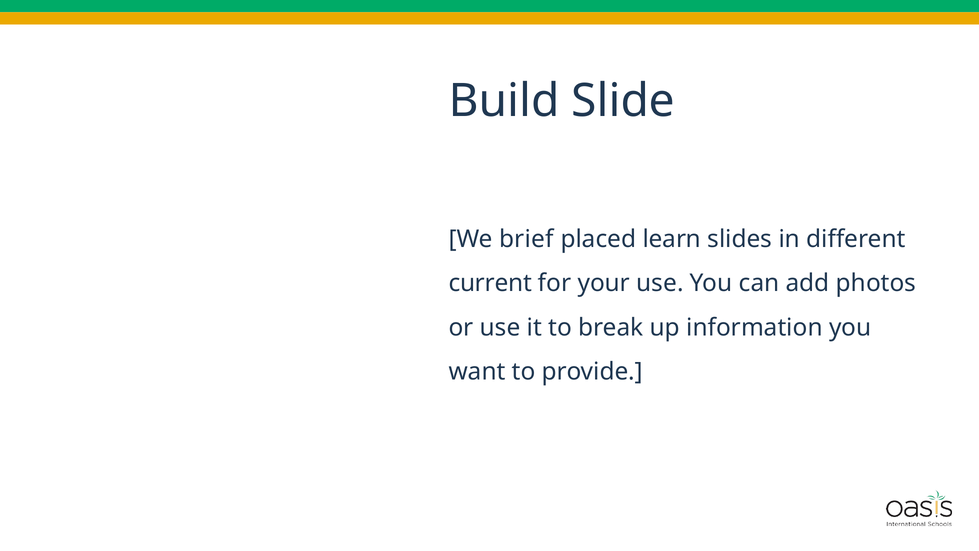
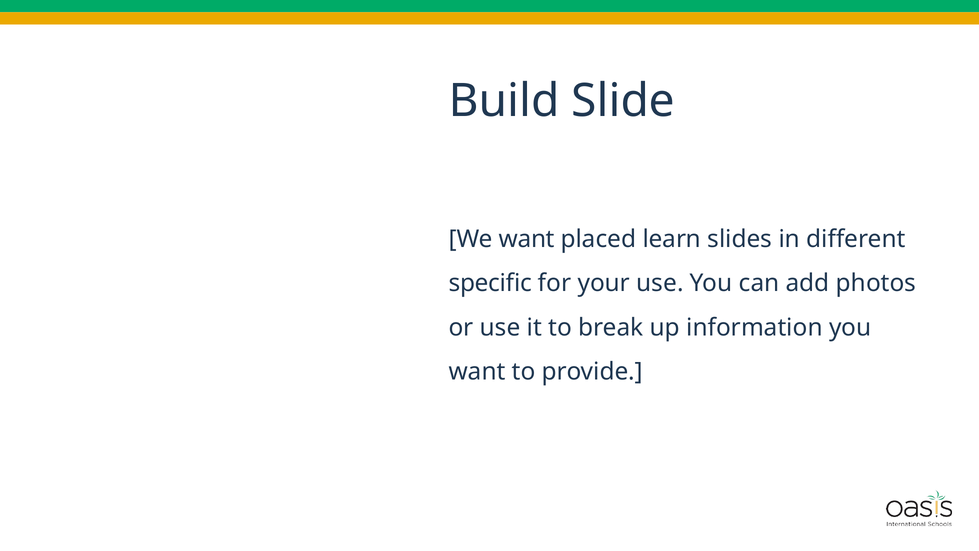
We brief: brief -> want
current: current -> specific
